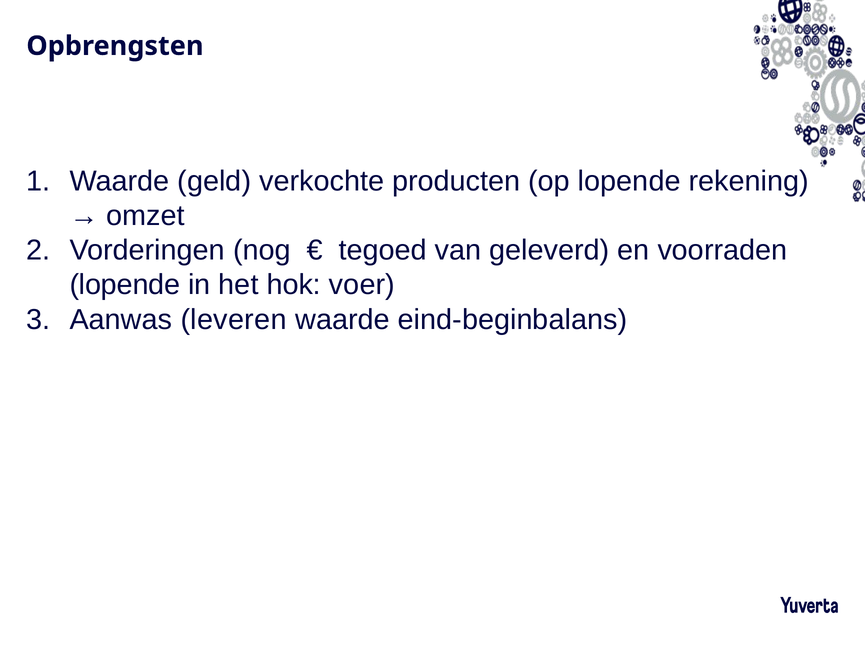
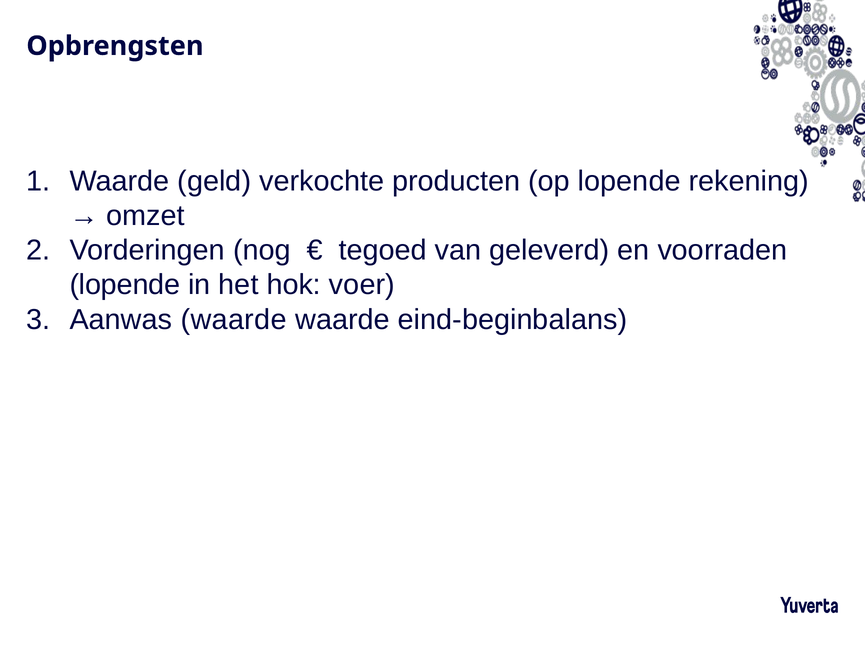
Aanwas leveren: leveren -> waarde
